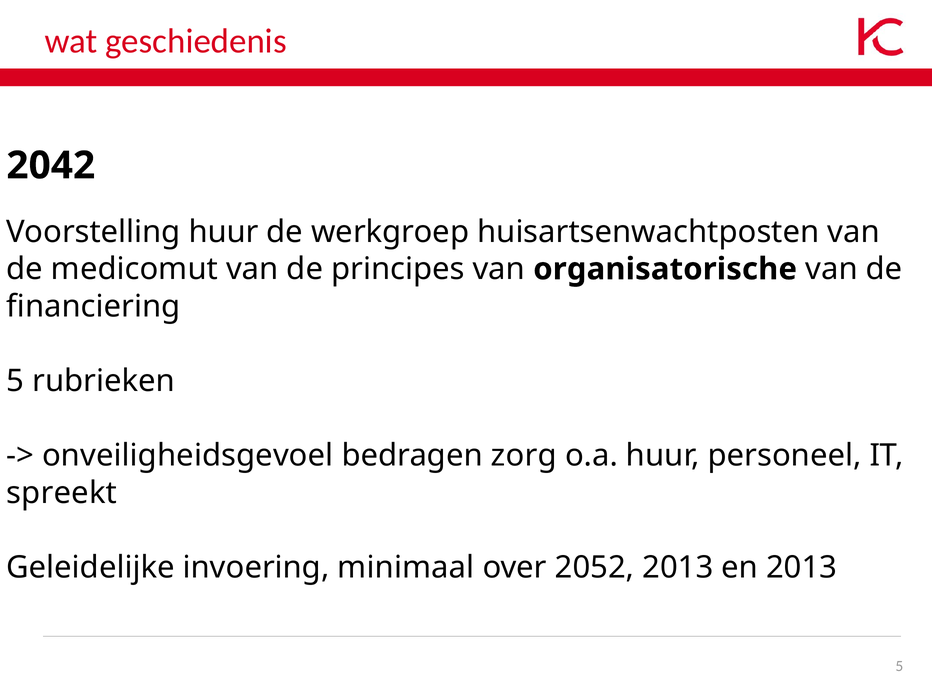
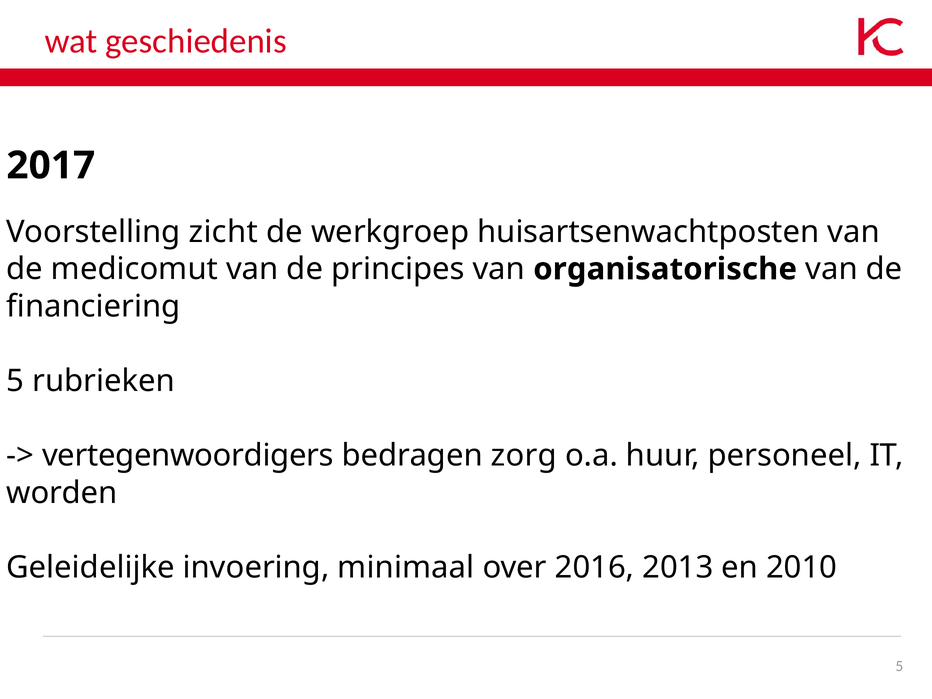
2042: 2042 -> 2017
Voorstelling huur: huur -> zicht
onveiligheidsgevoel: onveiligheidsgevoel -> vertegenwoordigers
spreekt: spreekt -> worden
2052: 2052 -> 2016
en 2013: 2013 -> 2010
